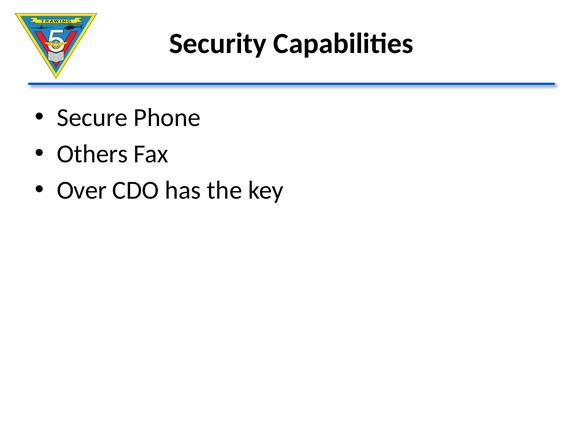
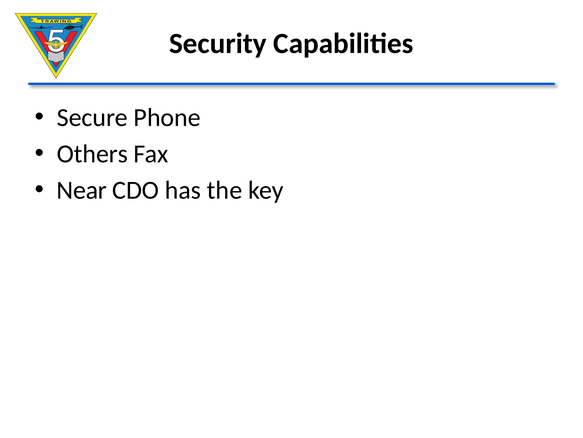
Over: Over -> Near
